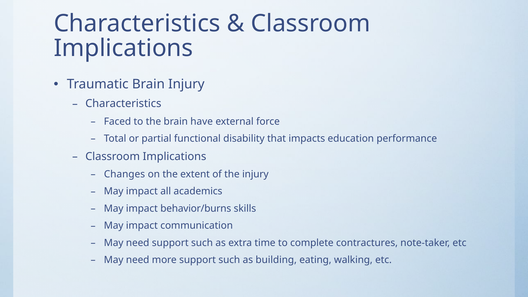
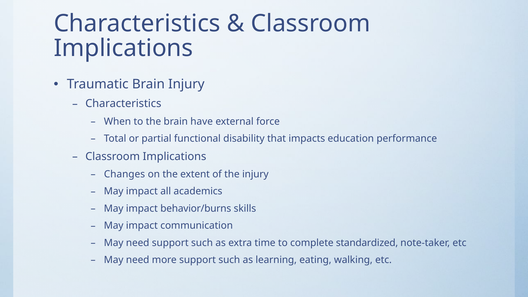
Faced: Faced -> When
contractures: contractures -> standardized
building: building -> learning
